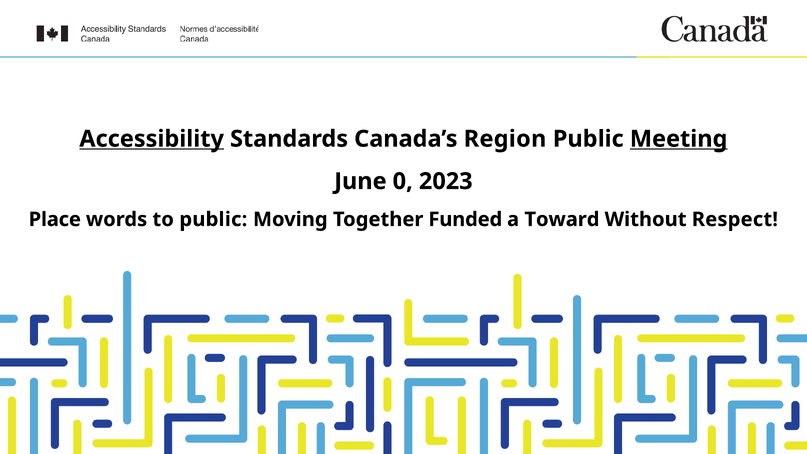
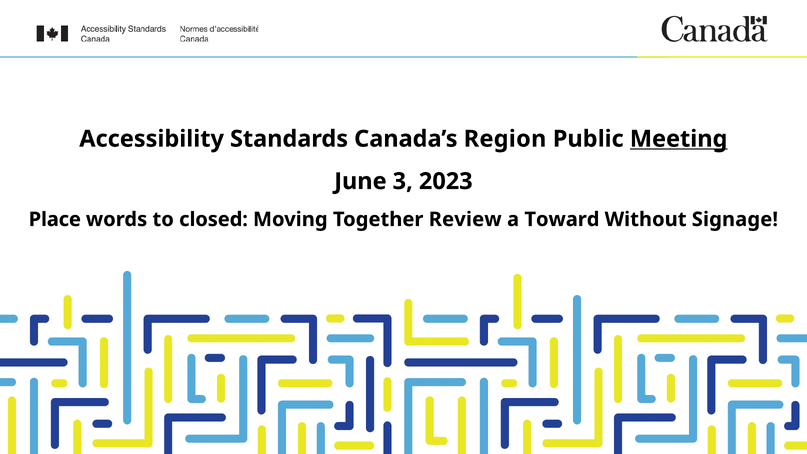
Accessibility underline: present -> none
0: 0 -> 3
to public: public -> closed
Funded: Funded -> Review
Respect: Respect -> Signage
